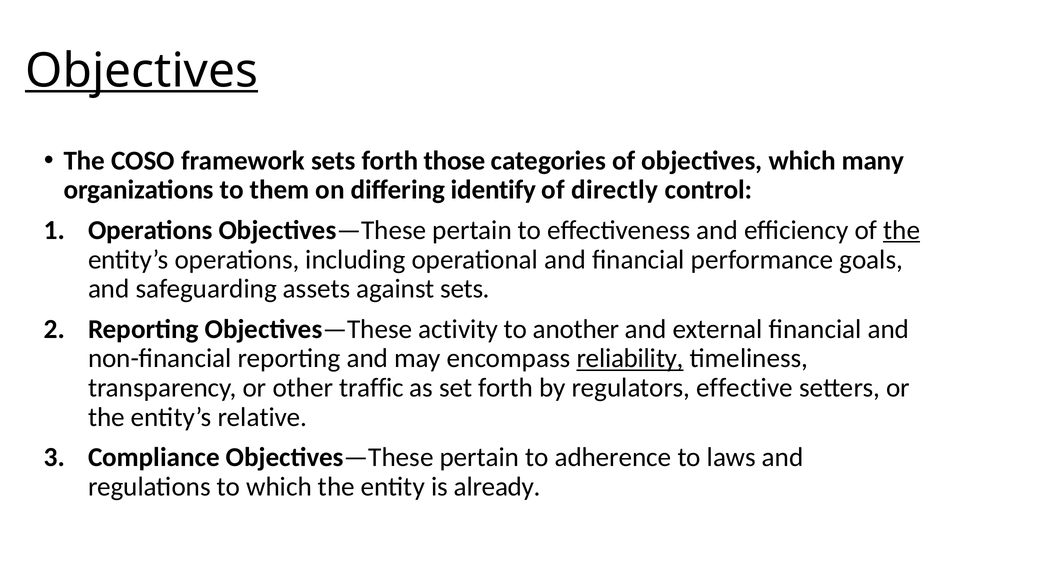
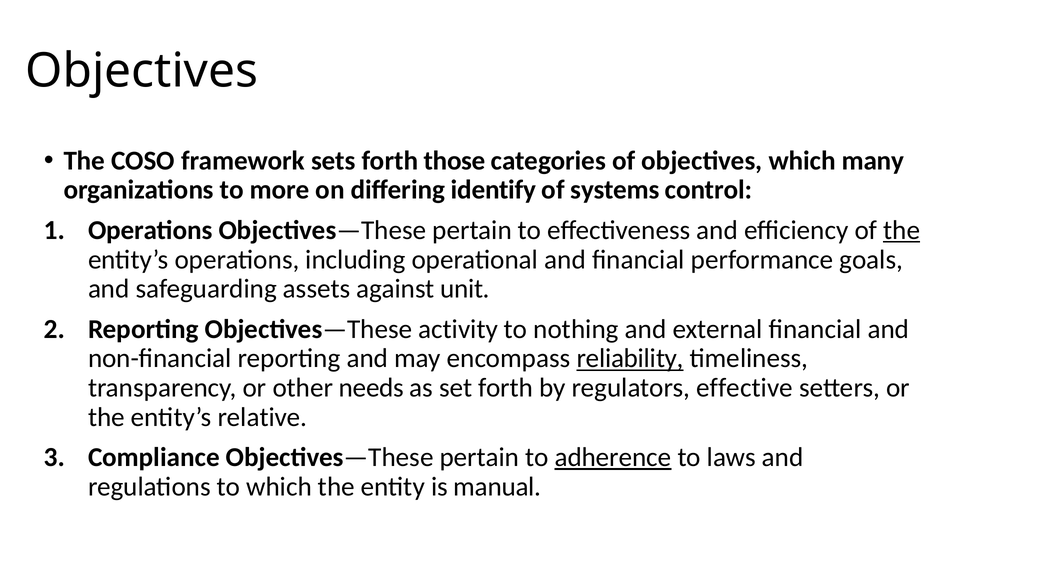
Objectives at (142, 71) underline: present -> none
them: them -> more
directly: directly -> systems
against sets: sets -> unit
another: another -> nothing
traffic: traffic -> needs
adherence underline: none -> present
already: already -> manual
